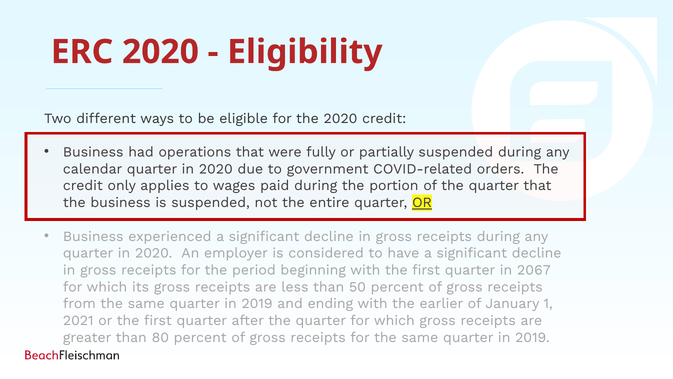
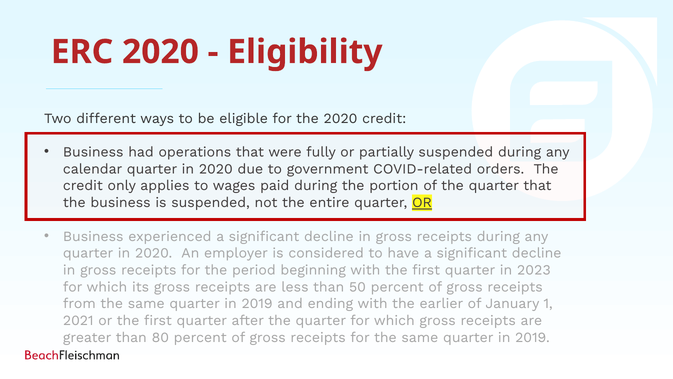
2067: 2067 -> 2023
